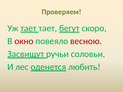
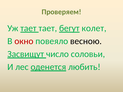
скоро: скоро -> колет
весною colour: red -> black
ручьи: ручьи -> число
